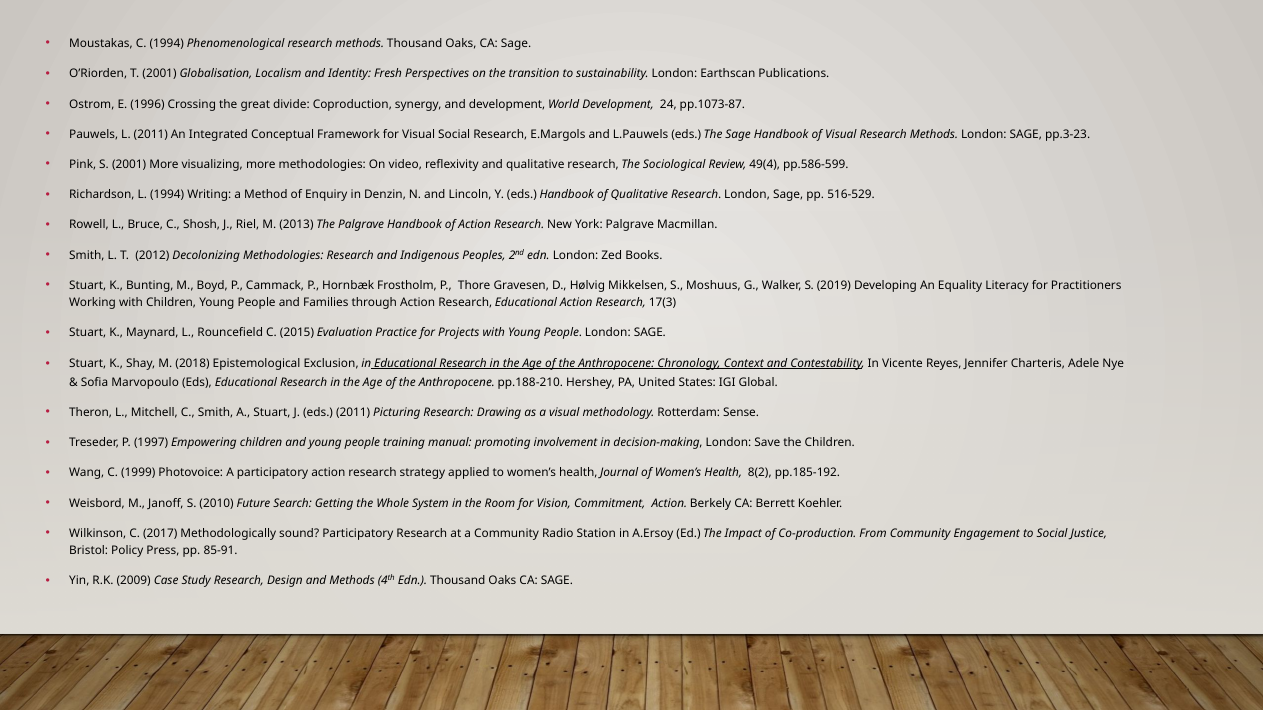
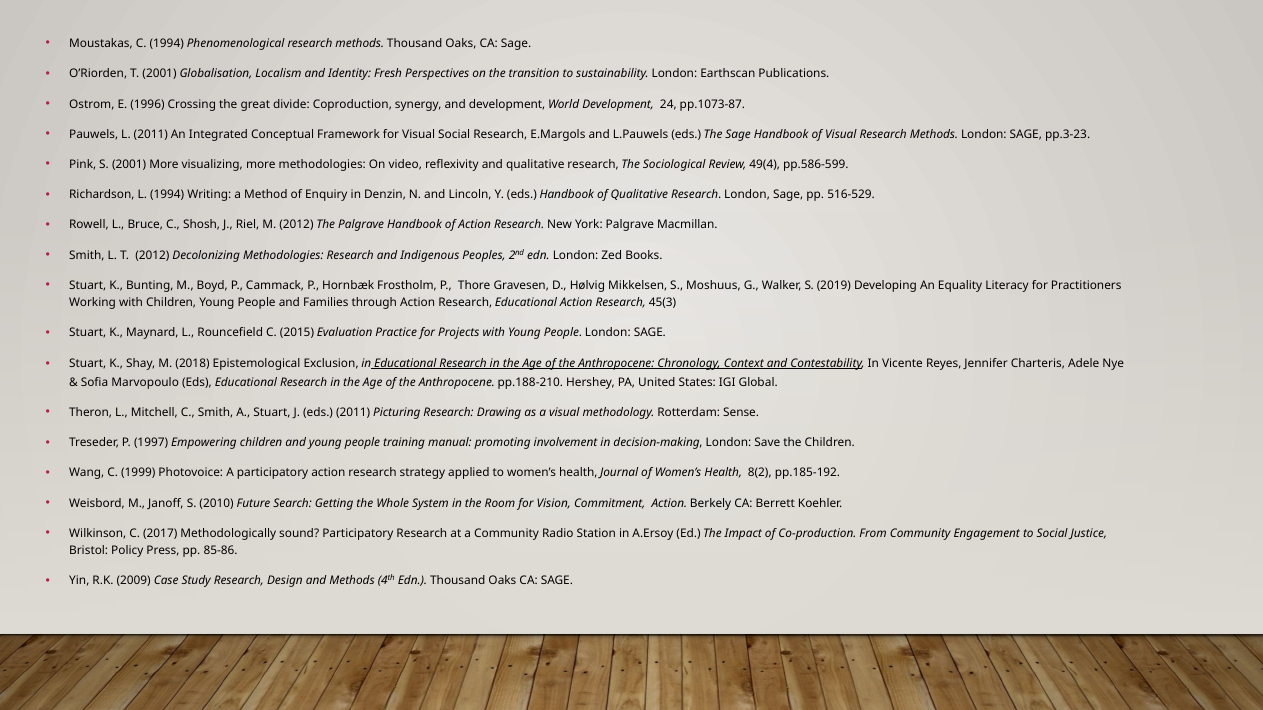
M 2013: 2013 -> 2012
17(3: 17(3 -> 45(3
85-91: 85-91 -> 85-86
